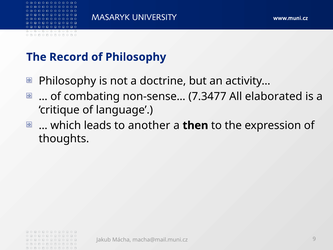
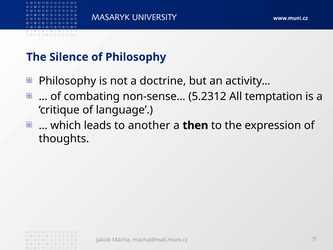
Record: Record -> Silence
7.3477: 7.3477 -> 5.2312
elaborated: elaborated -> temptation
